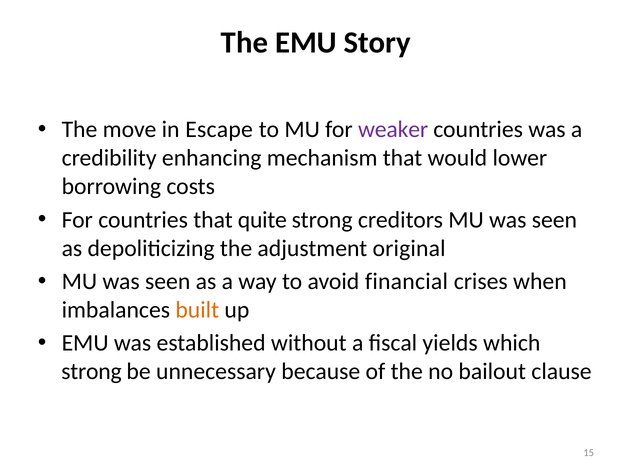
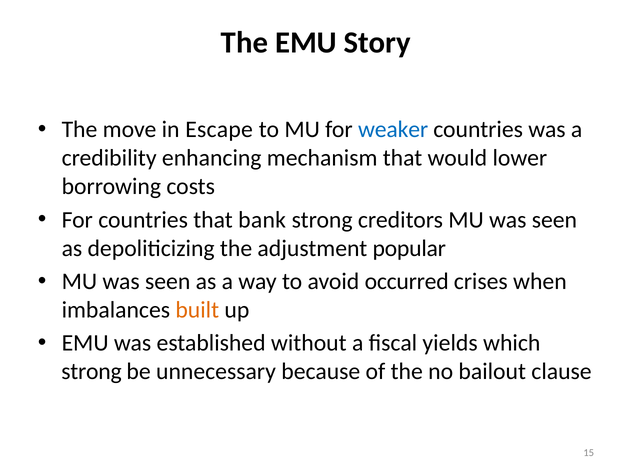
weaker colour: purple -> blue
quite: quite -> bank
original: original -> popular
financial: financial -> occurred
